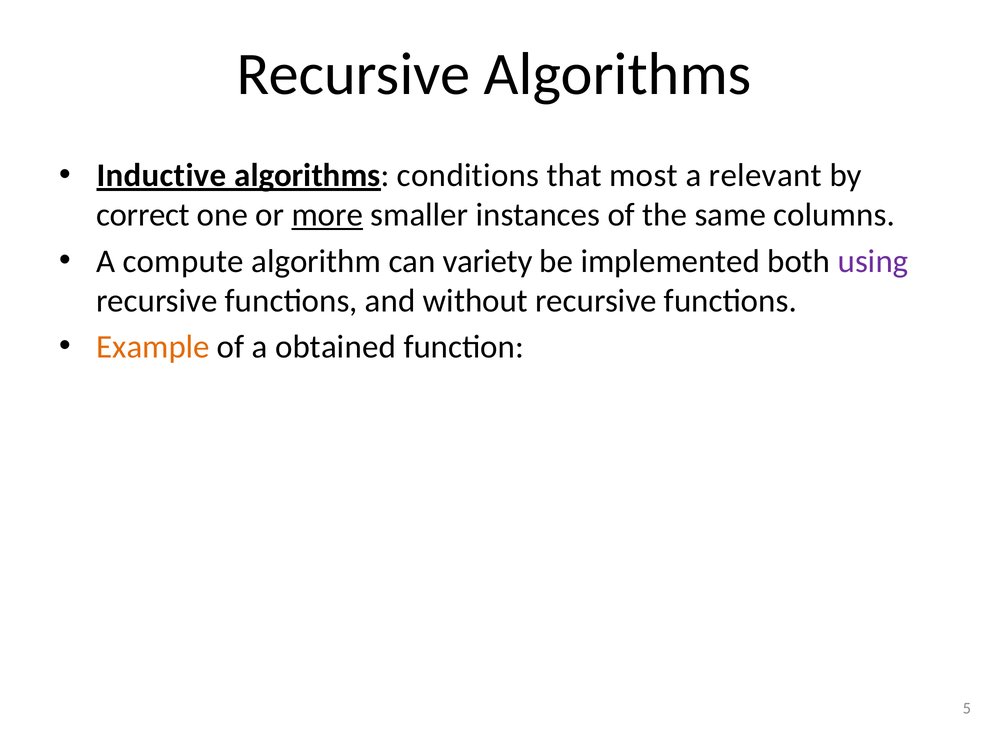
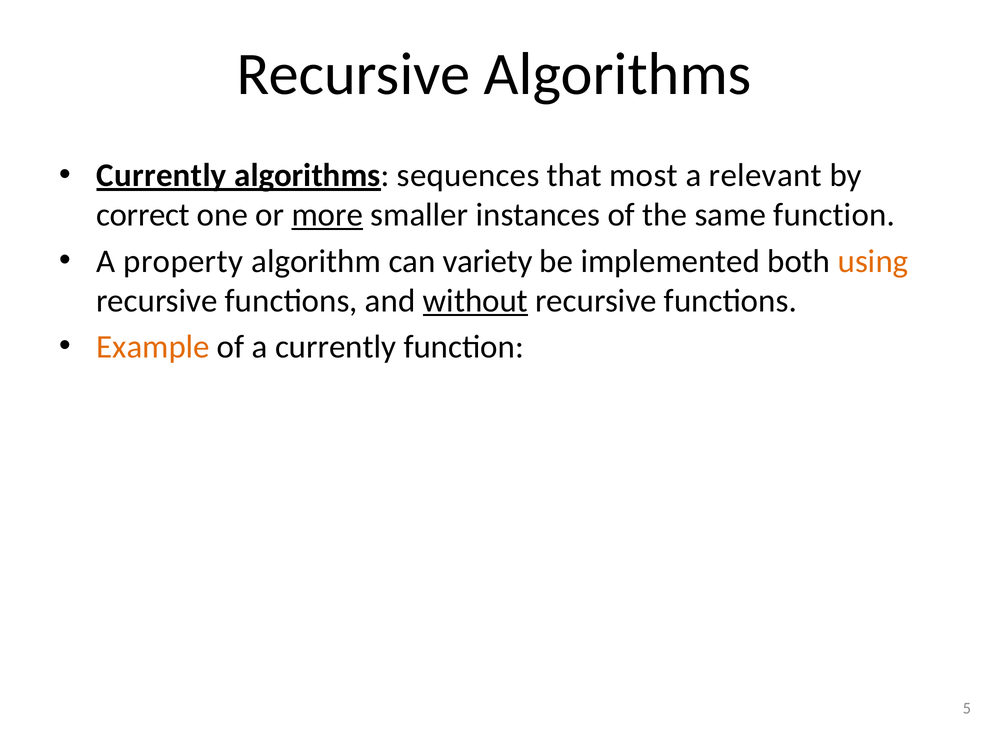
Inductive at (161, 175): Inductive -> Currently
conditions: conditions -> sequences
same columns: columns -> function
compute: compute -> property
using colour: purple -> orange
without underline: none -> present
a obtained: obtained -> currently
